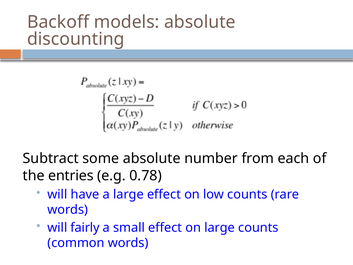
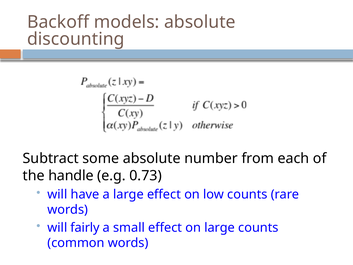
entries: entries -> handle
0.78: 0.78 -> 0.73
